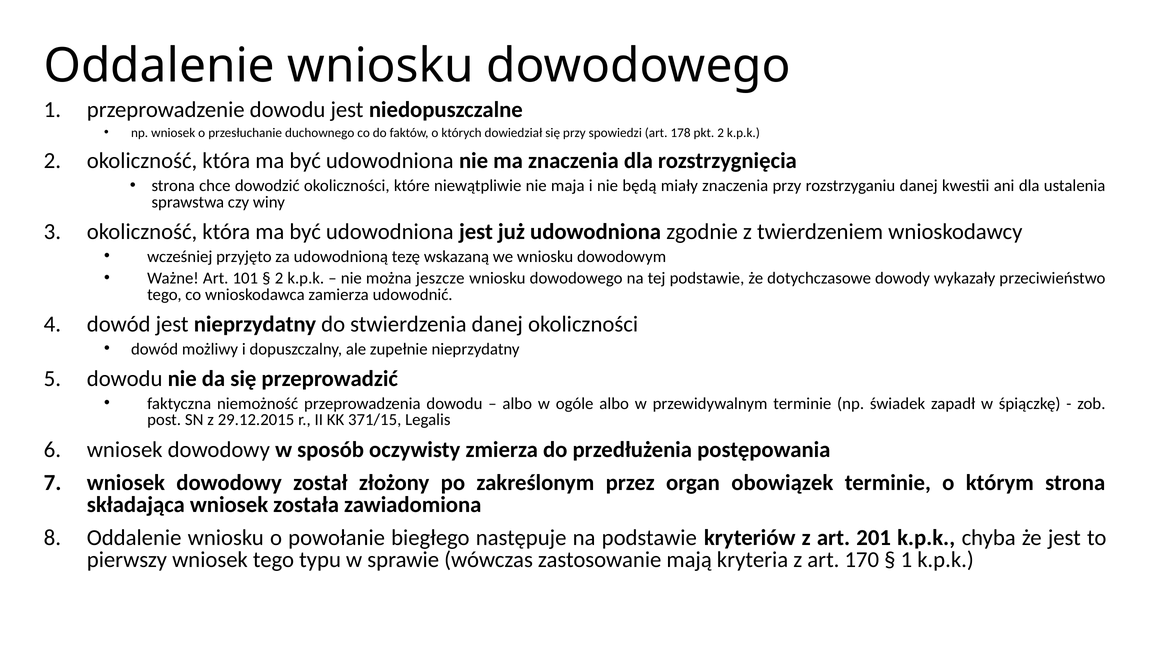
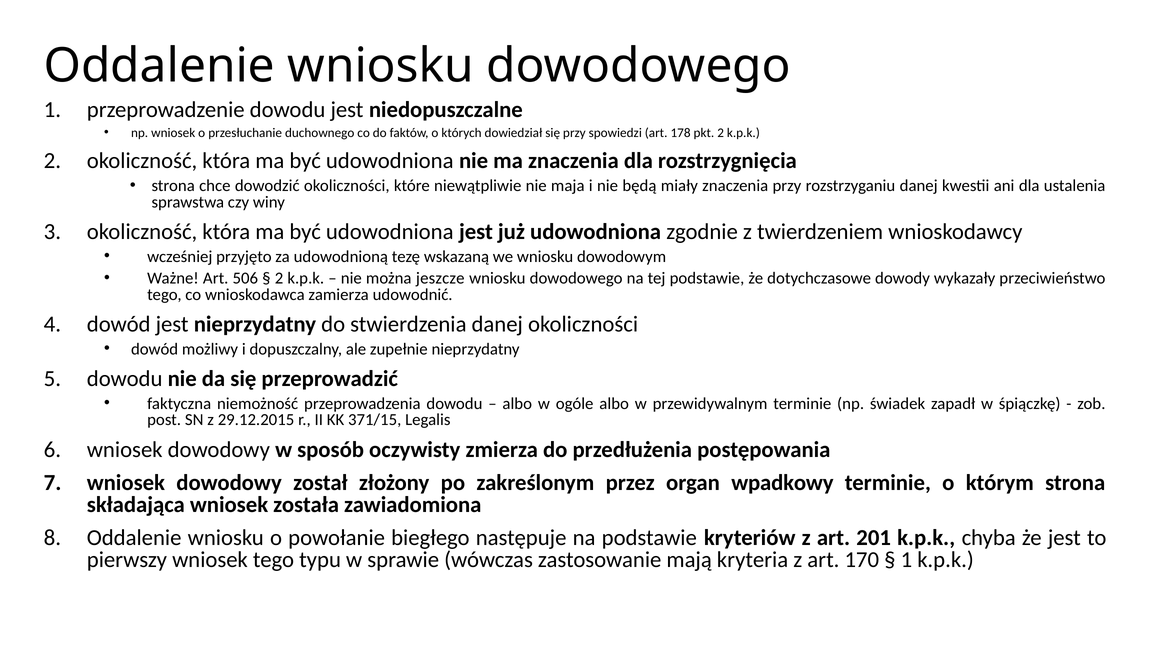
101: 101 -> 506
obowiązek: obowiązek -> wpadkowy
